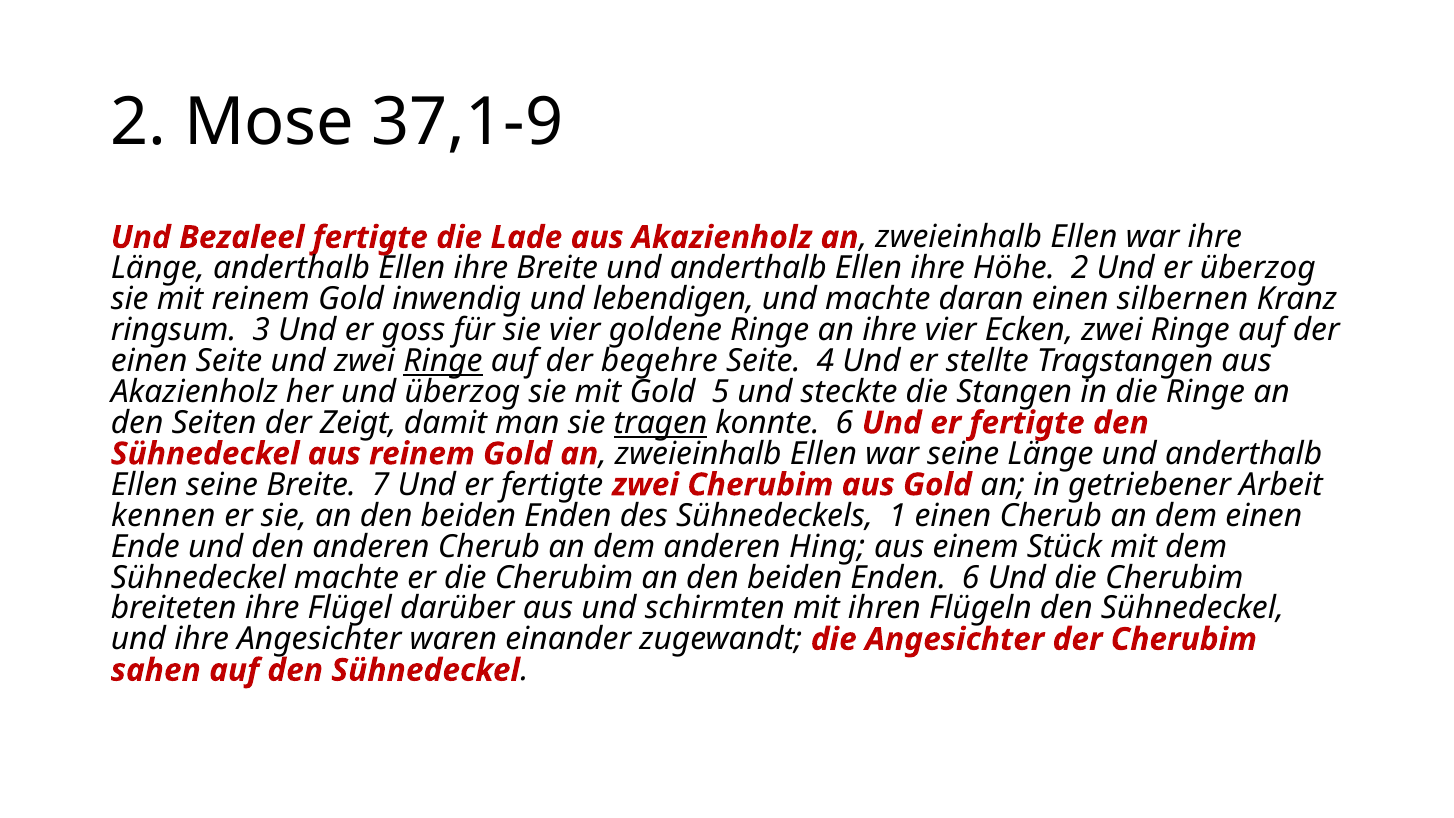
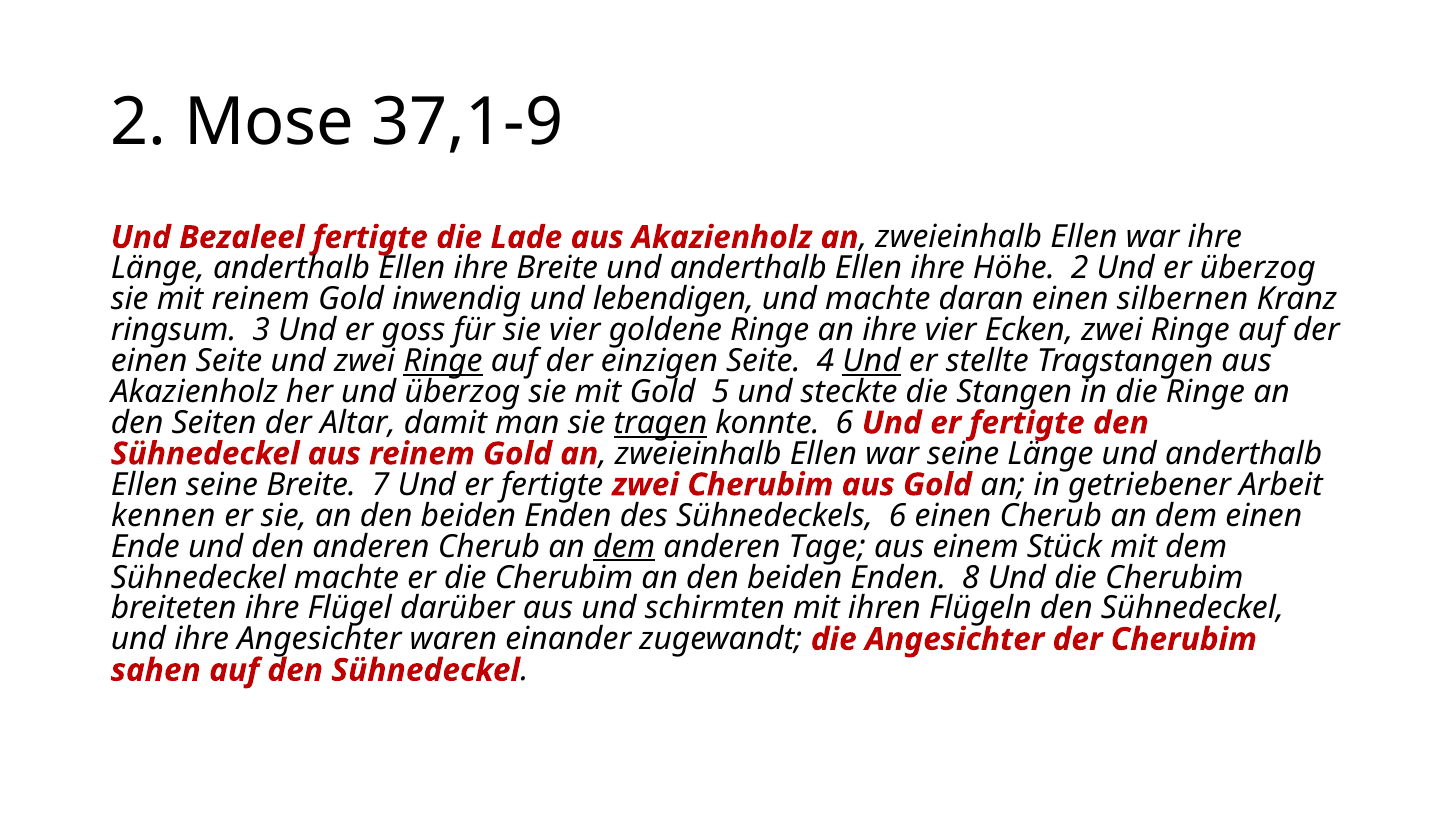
begehre: begehre -> einzigen
Und at (872, 361) underline: none -> present
Zeigt: Zeigt -> Altar
Sühnedeckels 1: 1 -> 6
dem at (624, 547) underline: none -> present
Hing: Hing -> Tage
Enden 6: 6 -> 8
